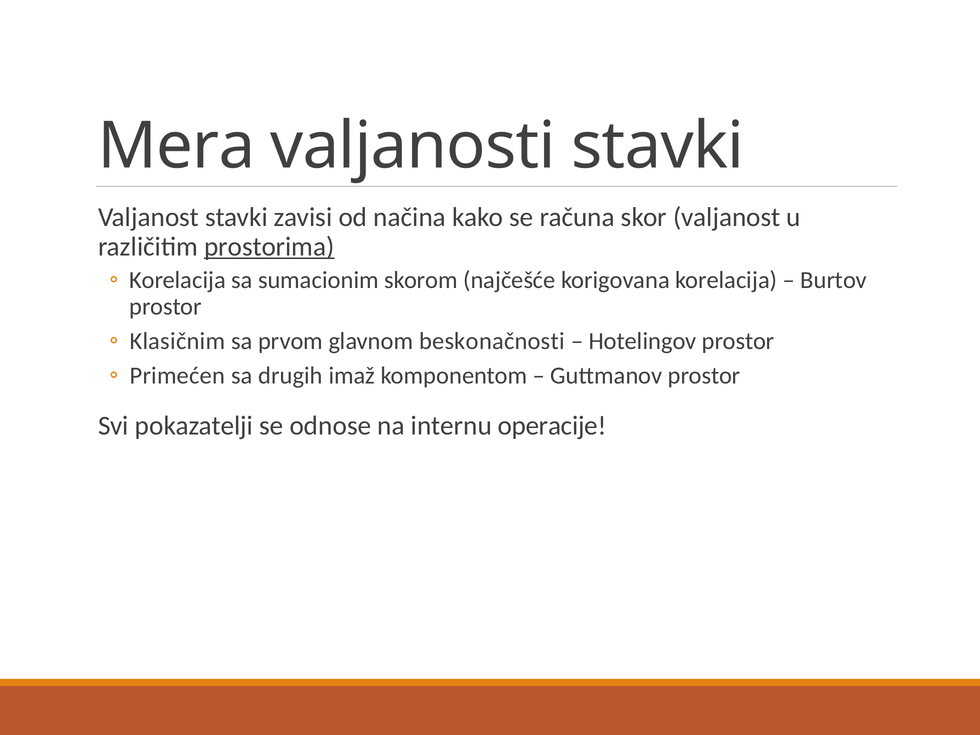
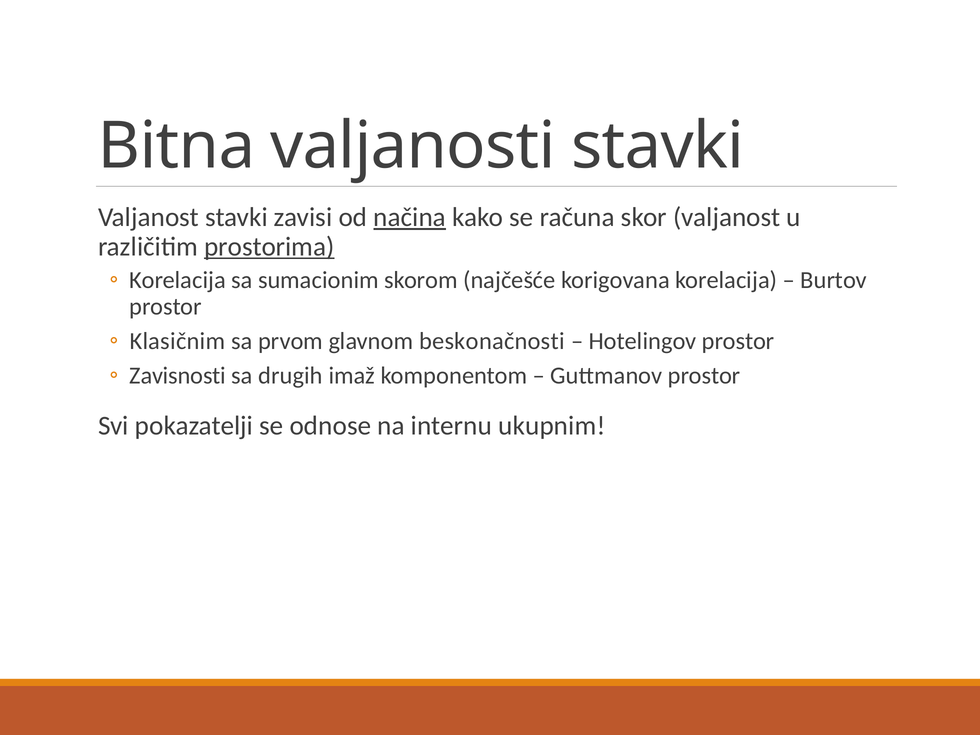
Mera: Mera -> Bitna
načina underline: none -> present
Primećen: Primećen -> Zavisnosti
operacije: operacije -> ukupnim
